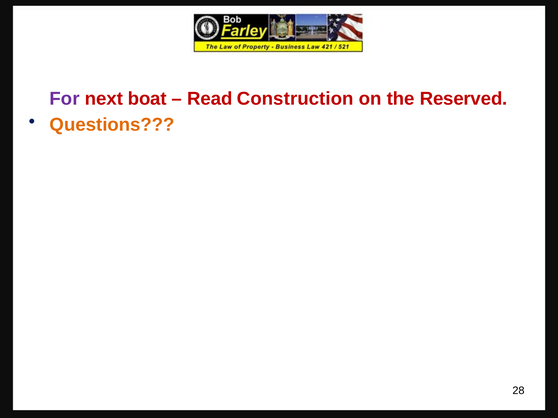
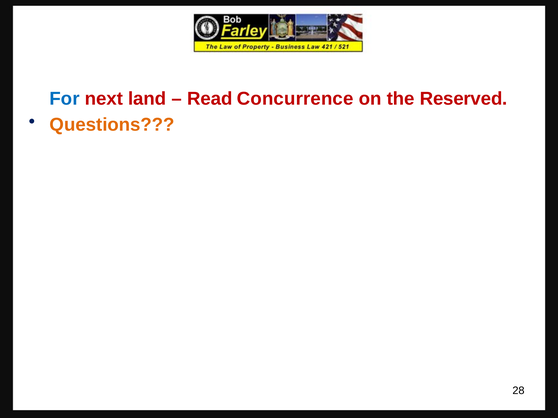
For colour: purple -> blue
boat: boat -> land
Construction: Construction -> Concurrence
